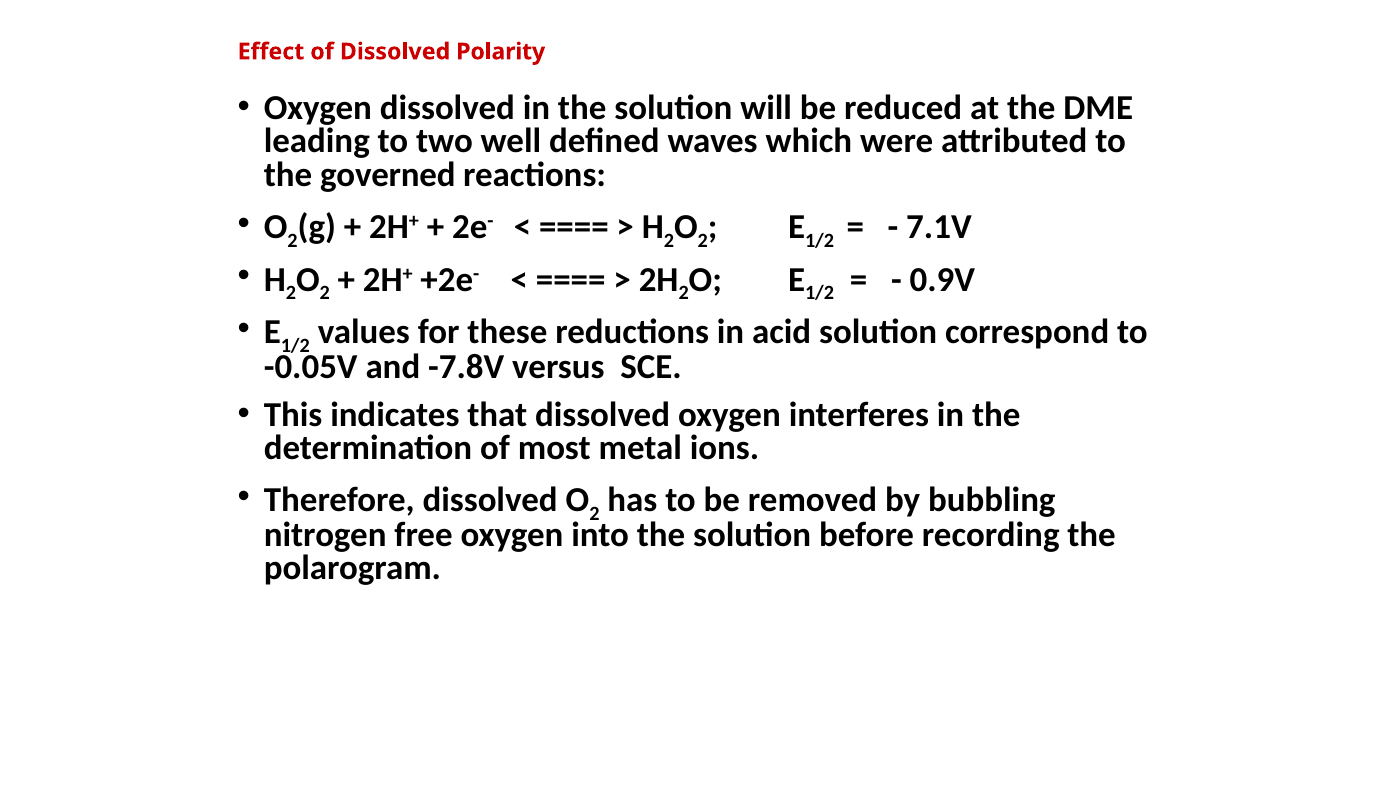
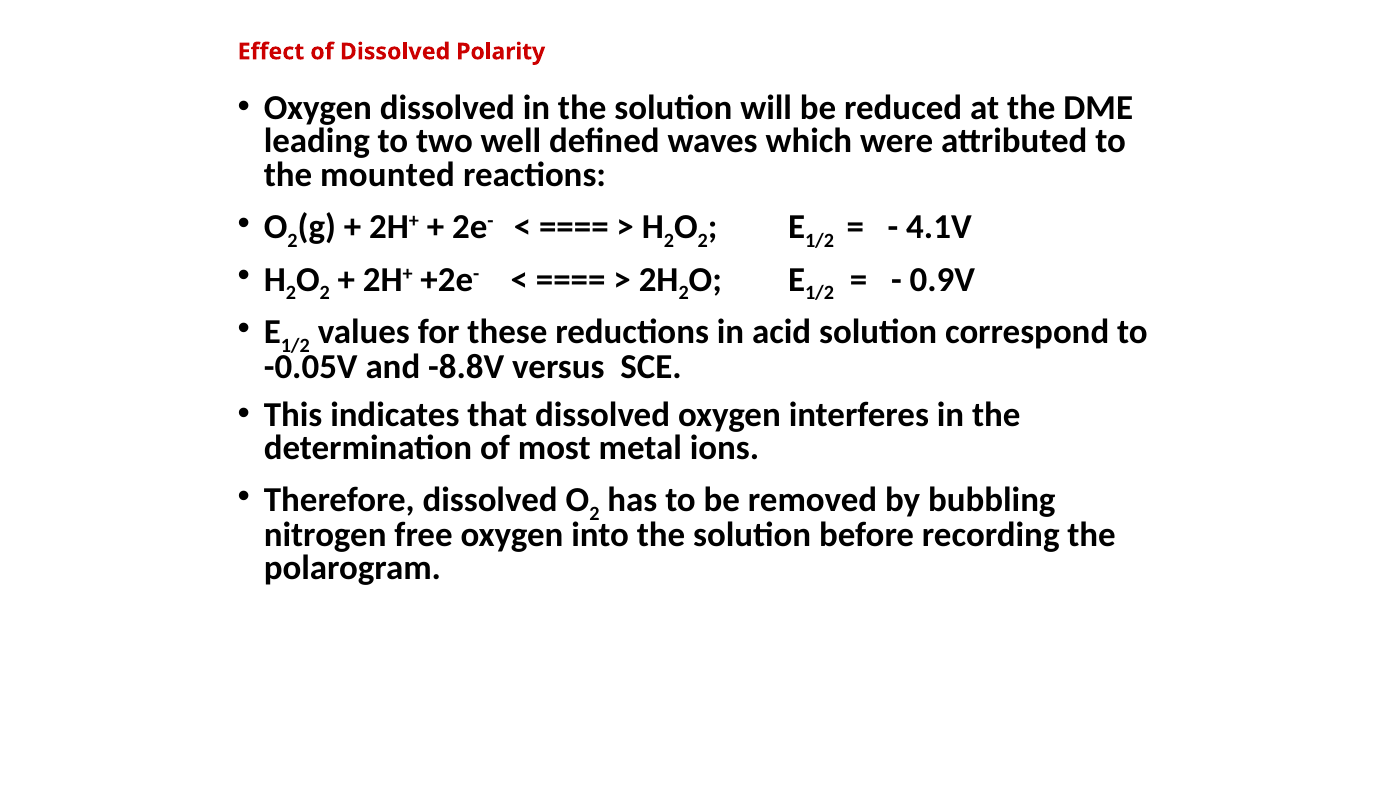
governed: governed -> mounted
7.1V: 7.1V -> 4.1V
-7.8V: -7.8V -> -8.8V
